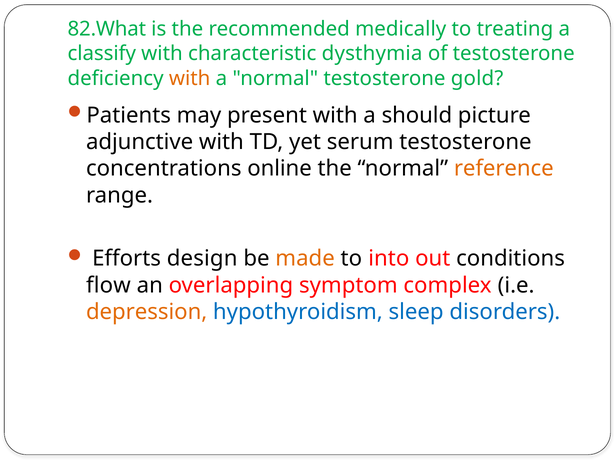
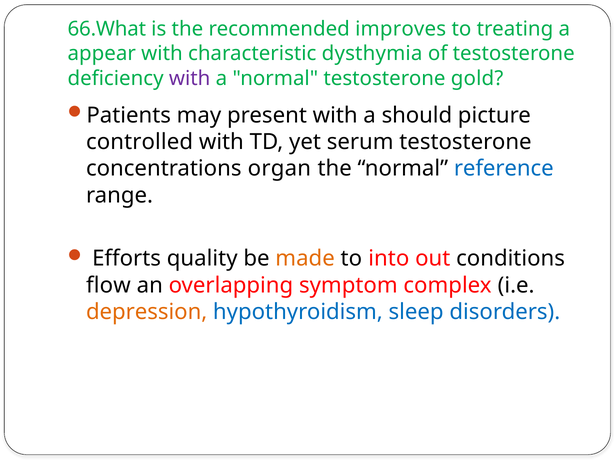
82.What: 82.What -> 66.What
medically: medically -> improves
classify: classify -> appear
with at (190, 78) colour: orange -> purple
adjunctive: adjunctive -> controlled
online: online -> organ
reference colour: orange -> blue
design: design -> quality
